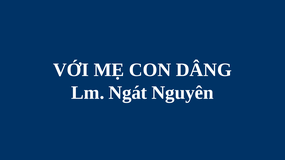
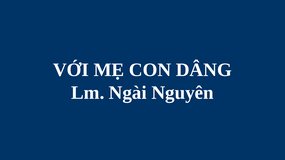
Ngát: Ngát -> Ngài
